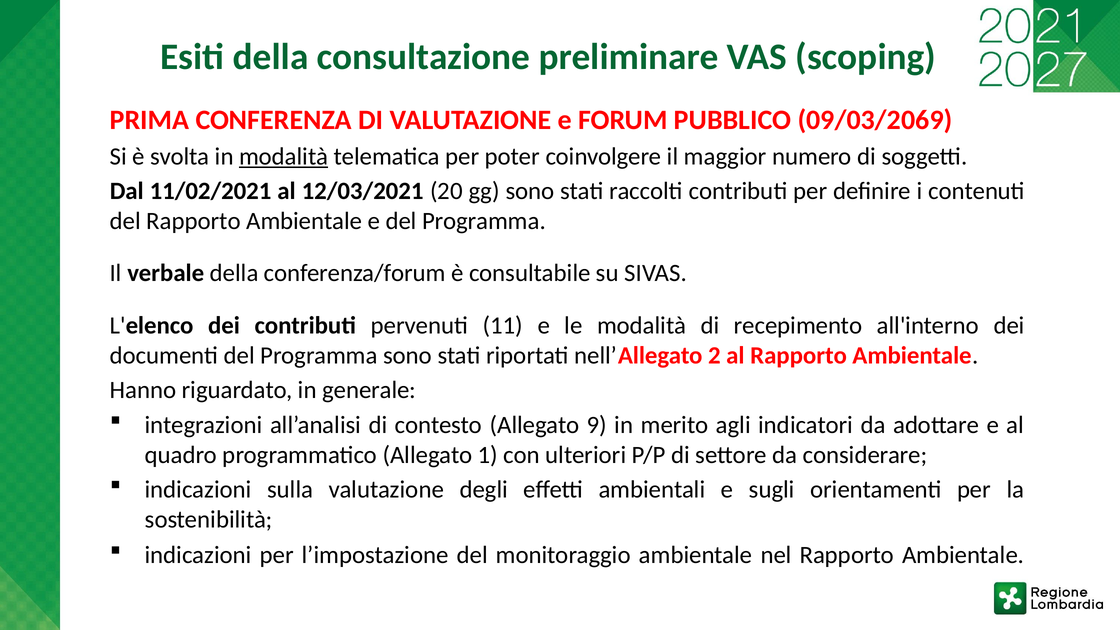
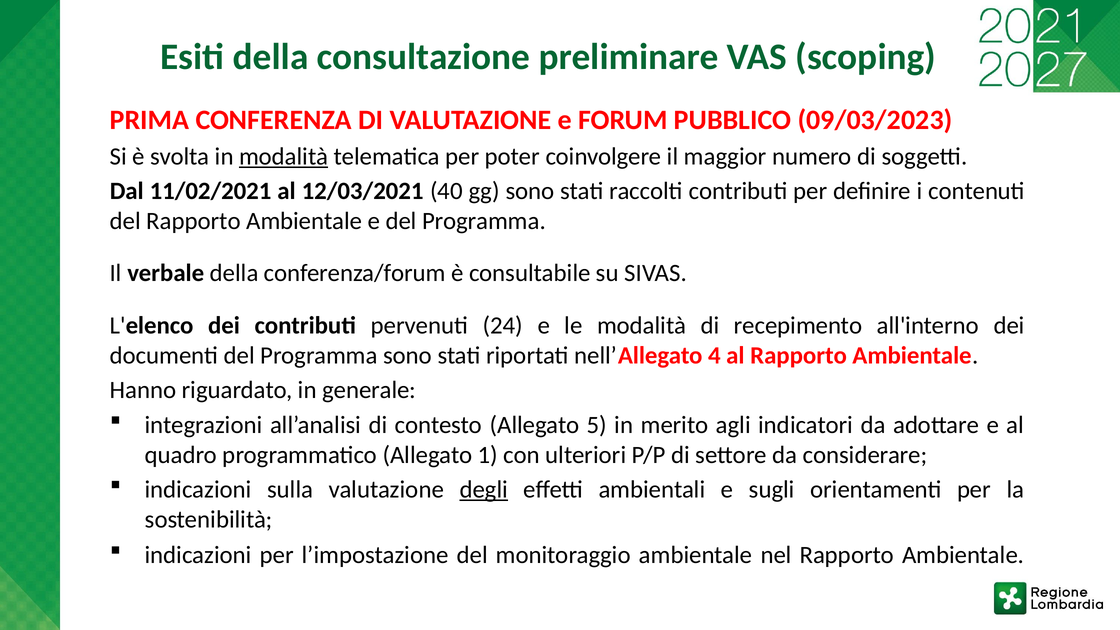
09/03/2069: 09/03/2069 -> 09/03/2023
20: 20 -> 40
11: 11 -> 24
2: 2 -> 4
9: 9 -> 5
degli underline: none -> present
